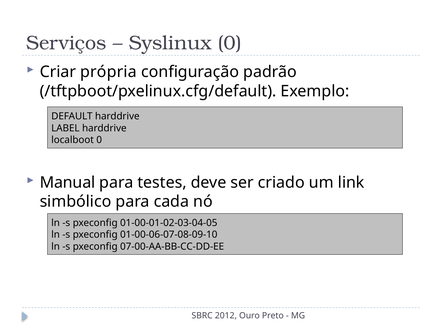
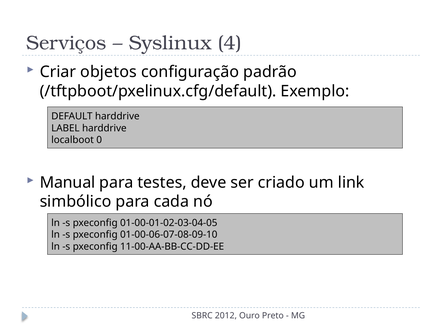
Syslinux 0: 0 -> 4
própria: própria -> objetos
07-00-AA-BB-CC-DD-EE: 07-00-AA-BB-CC-DD-EE -> 11-00-AA-BB-CC-DD-EE
